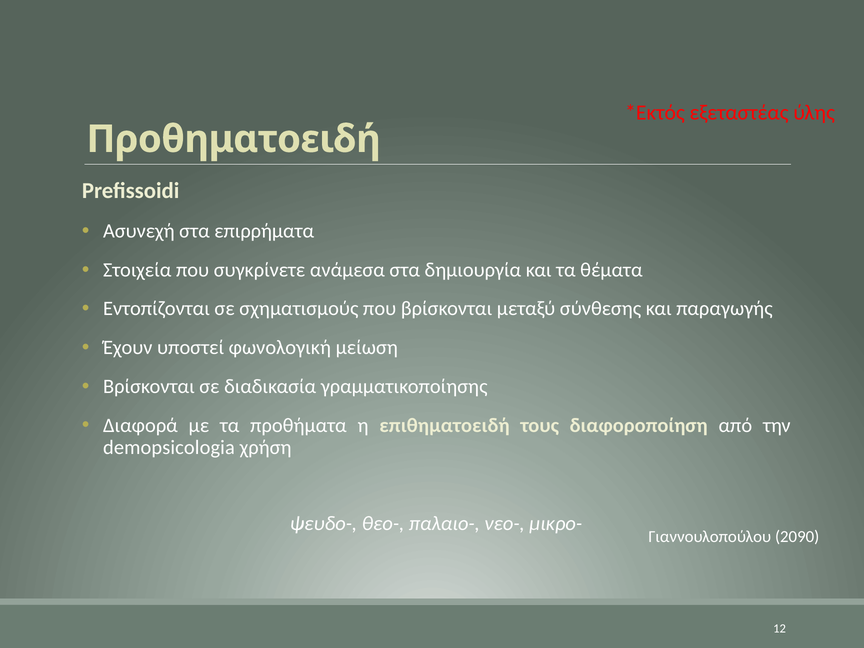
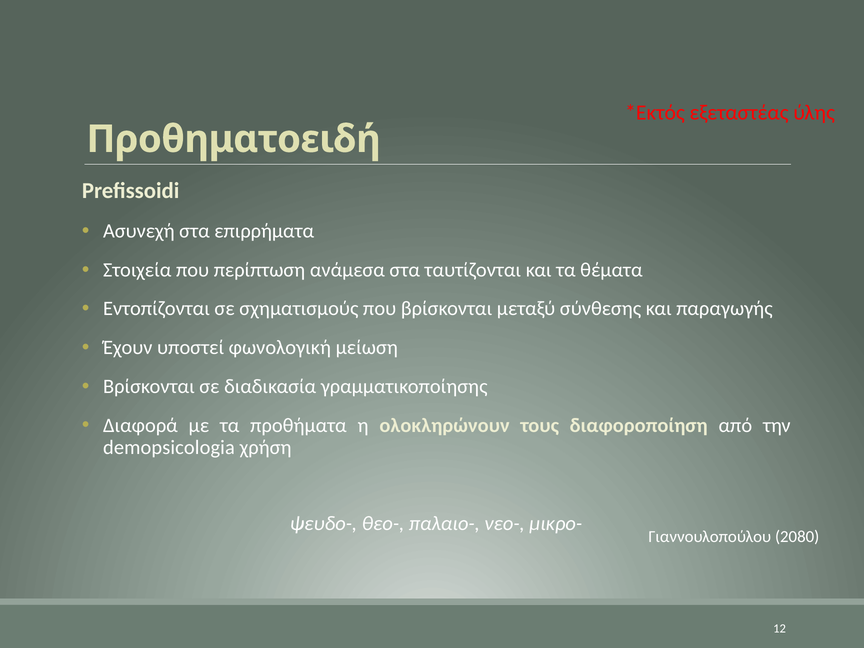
συγκρίνετε: συγκρίνετε -> περίπτωση
δημιουργία: δημιουργία -> ταυτίζονται
επιθηματοειδή: επιθηματοειδή -> ολοκληρώνουν
2090: 2090 -> 2080
